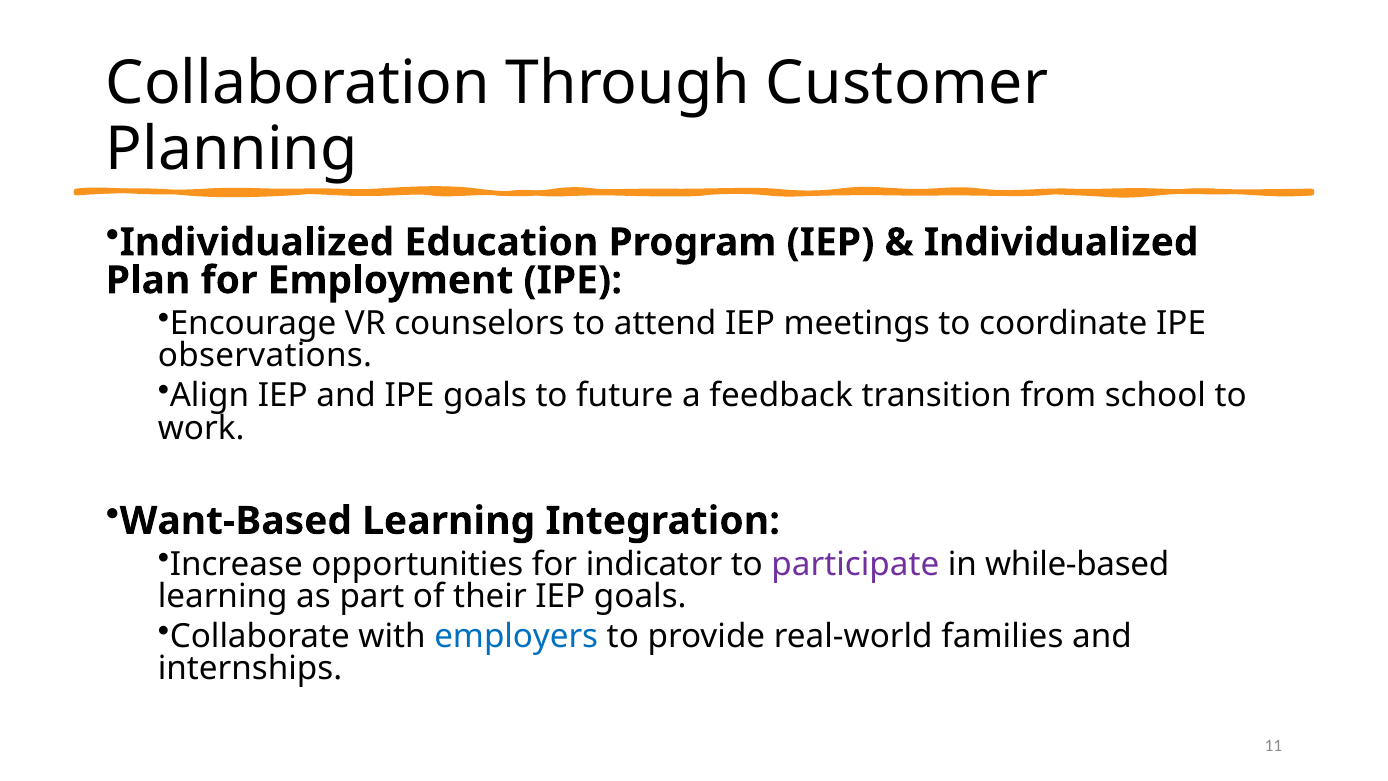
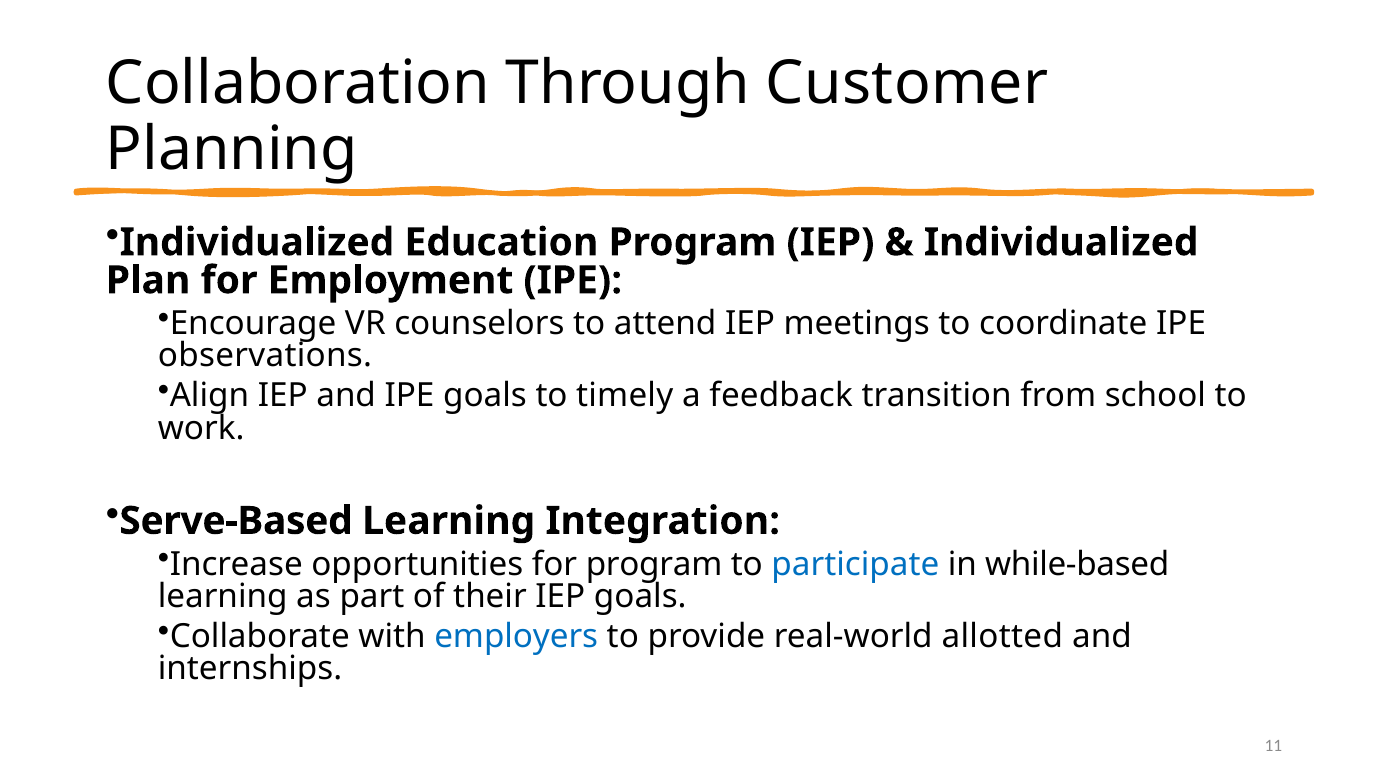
future: future -> timely
Want-Based: Want-Based -> Serve-Based
for indicator: indicator -> program
participate colour: purple -> blue
families: families -> allotted
